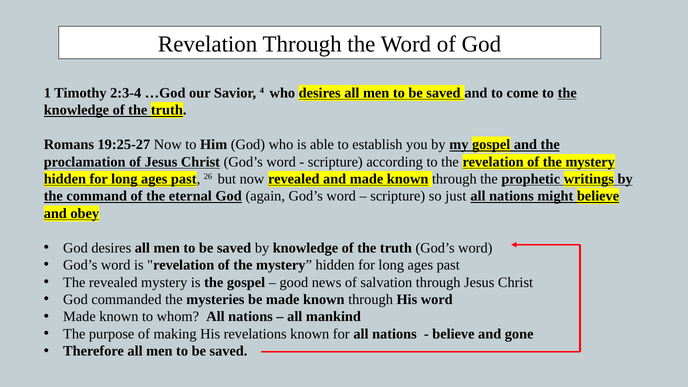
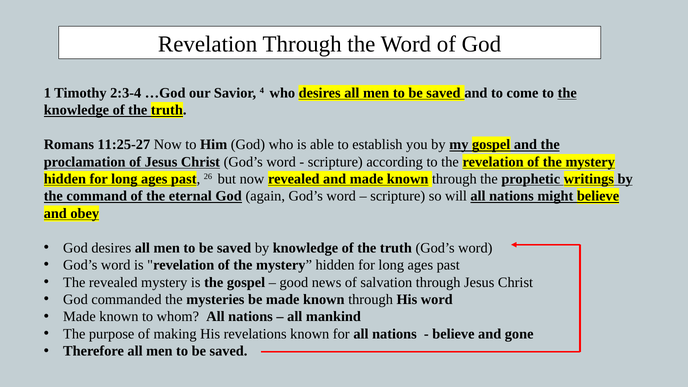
19:25-27: 19:25-27 -> 11:25-27
just: just -> will
